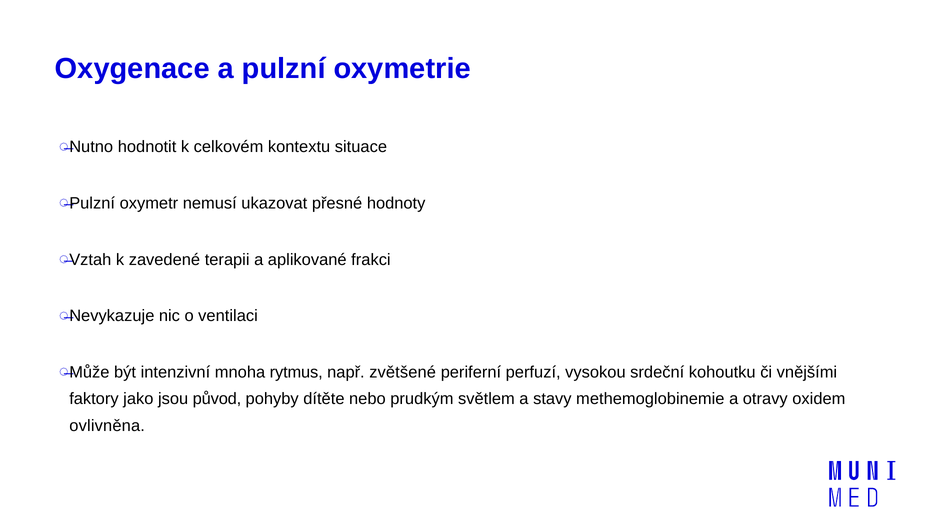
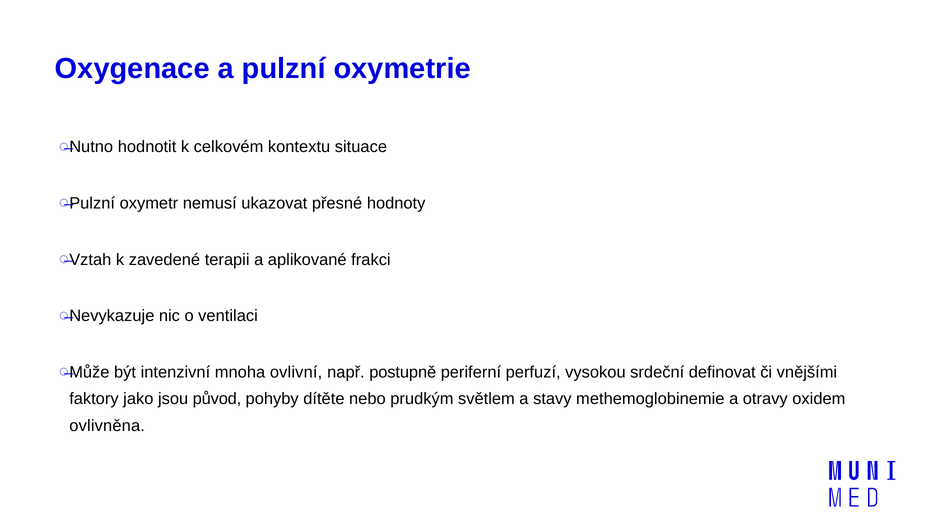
rytmus: rytmus -> ovlivní
zvětšené: zvětšené -> postupně
kohoutku: kohoutku -> definovat
